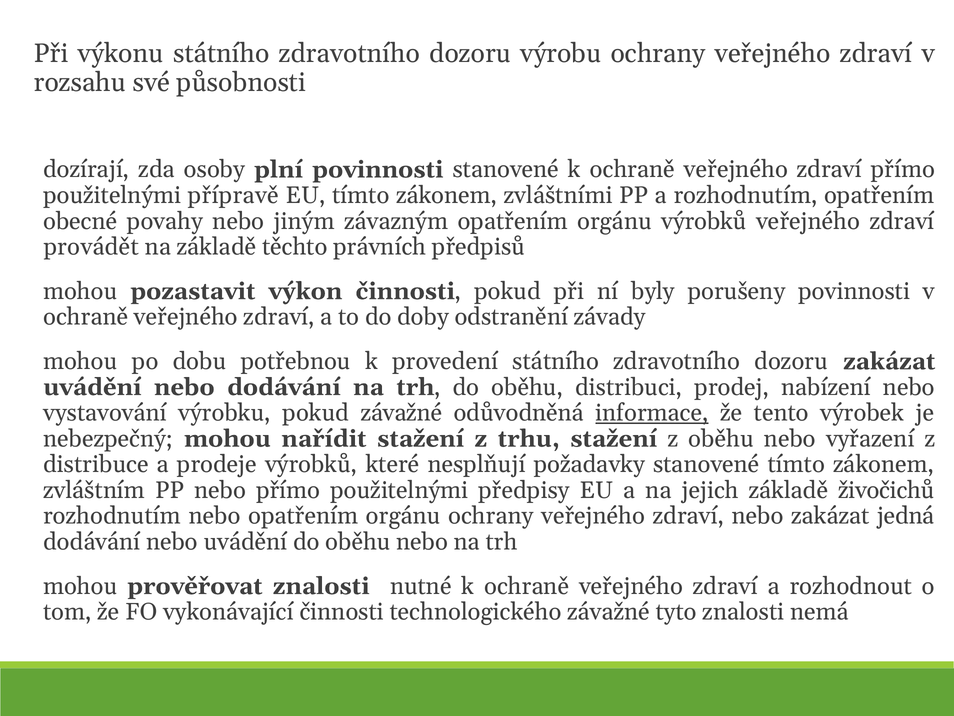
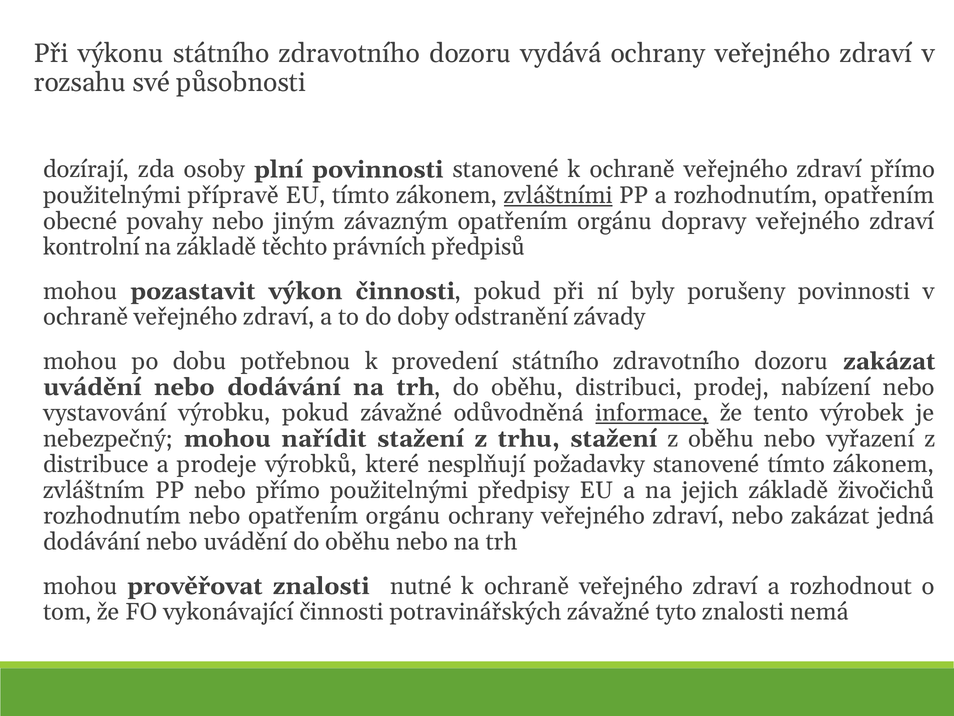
výrobu: výrobu -> vydává
zvláštními underline: none -> present
orgánu výrobků: výrobků -> dopravy
provádět: provádět -> kontrolní
technologického: technologického -> potravinářských
